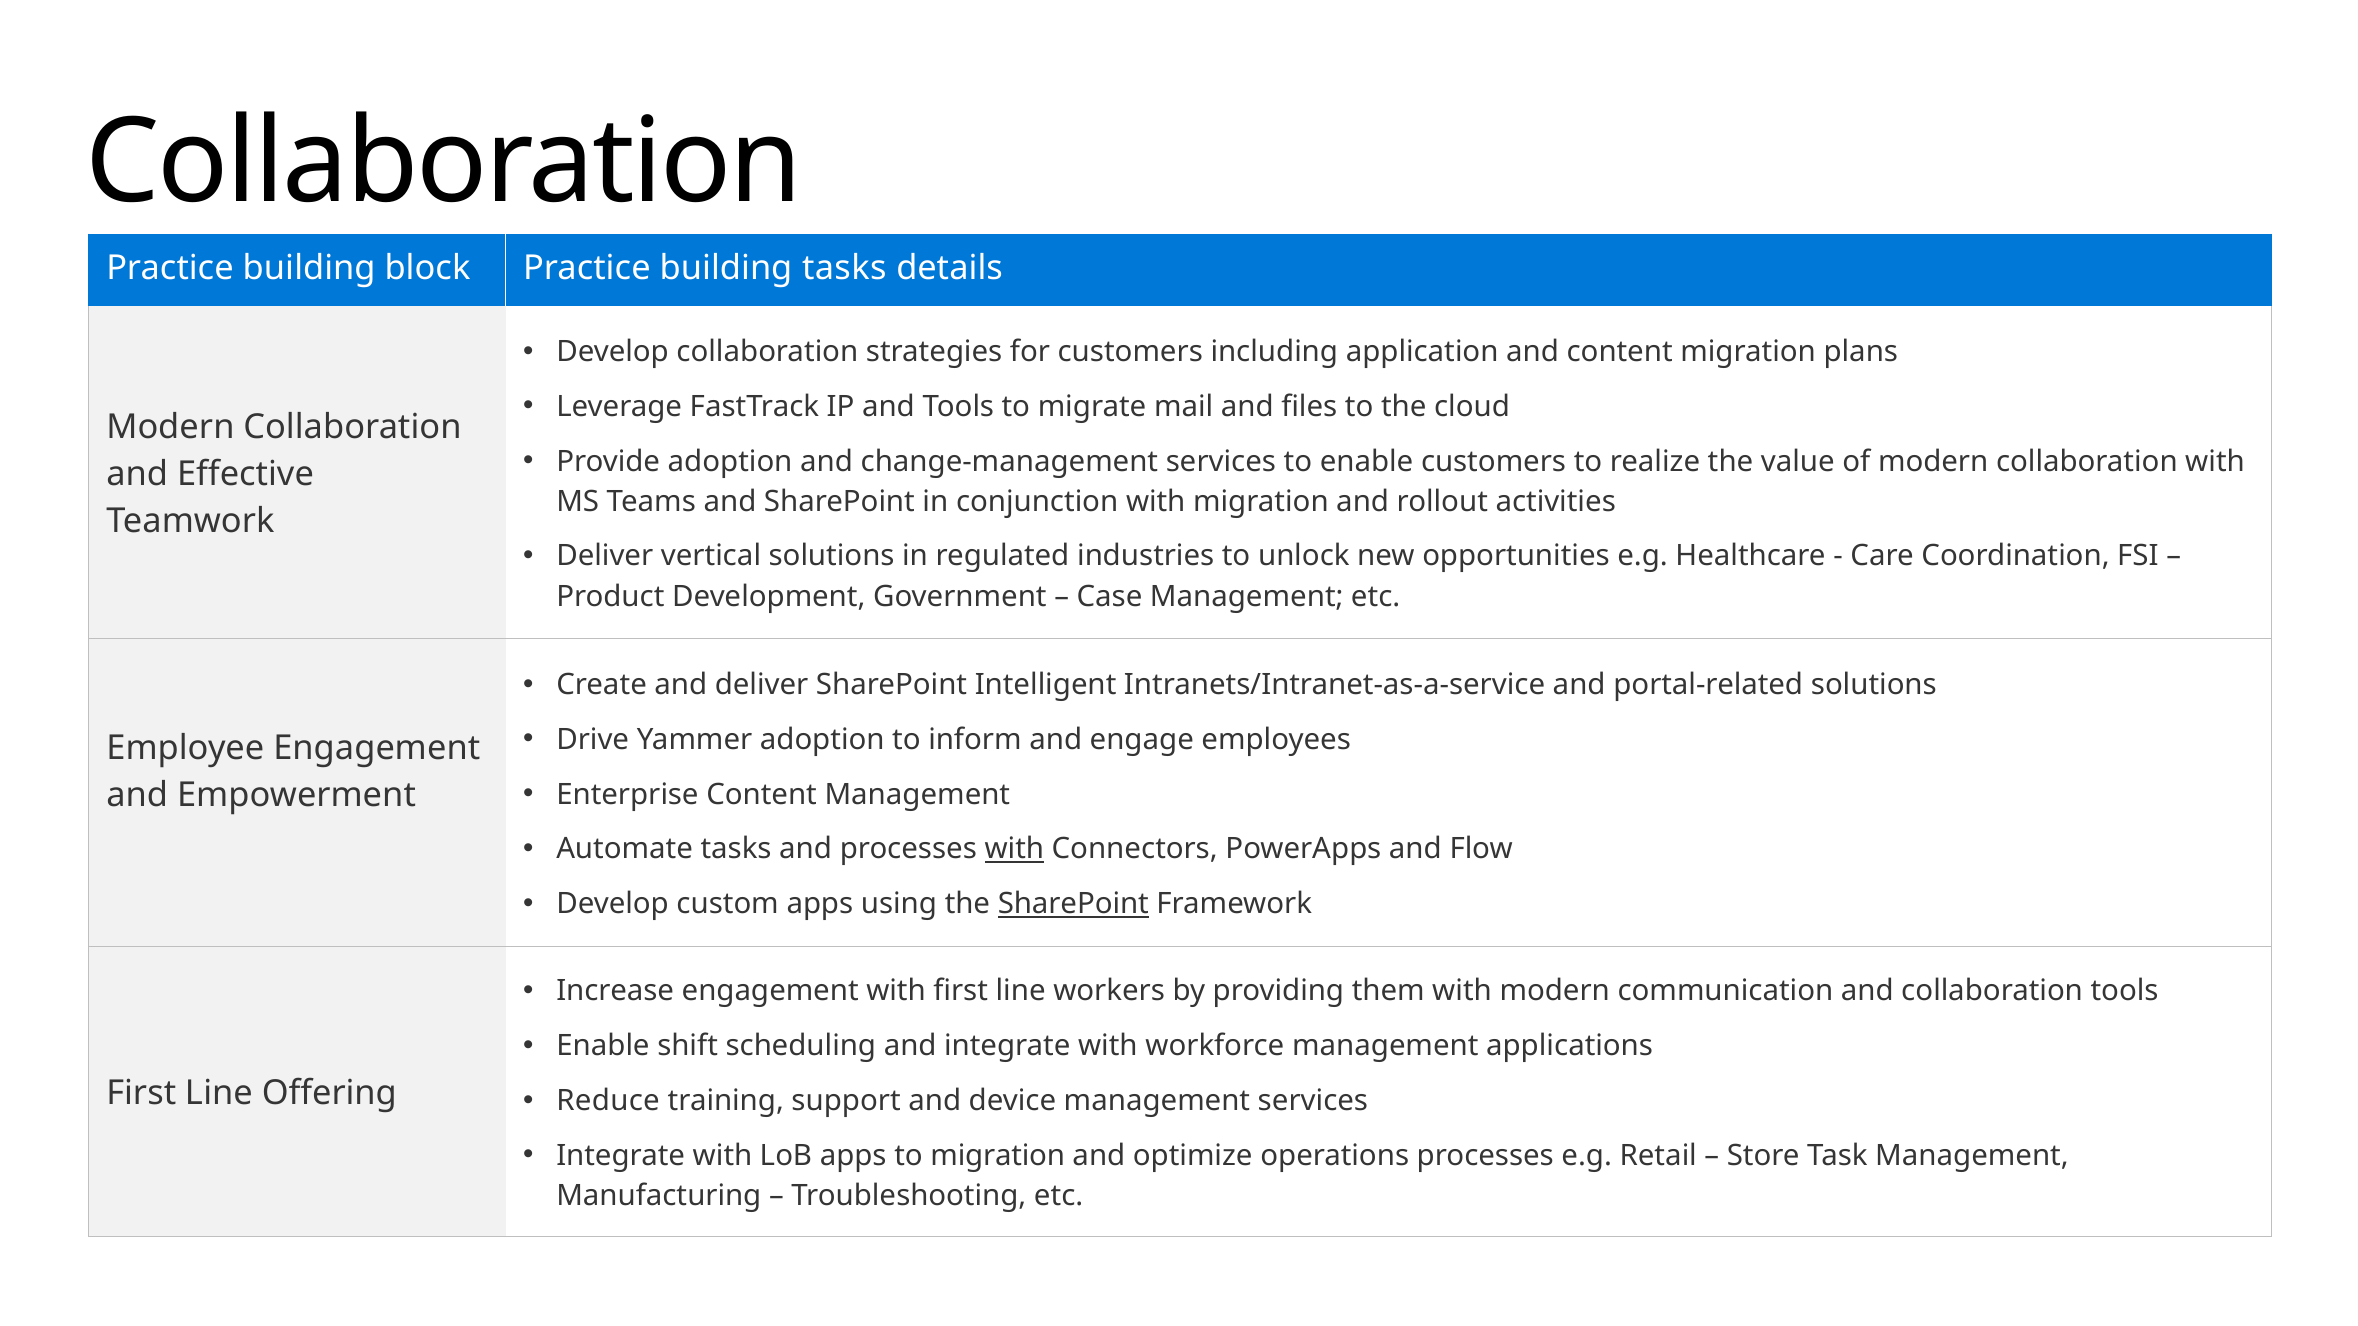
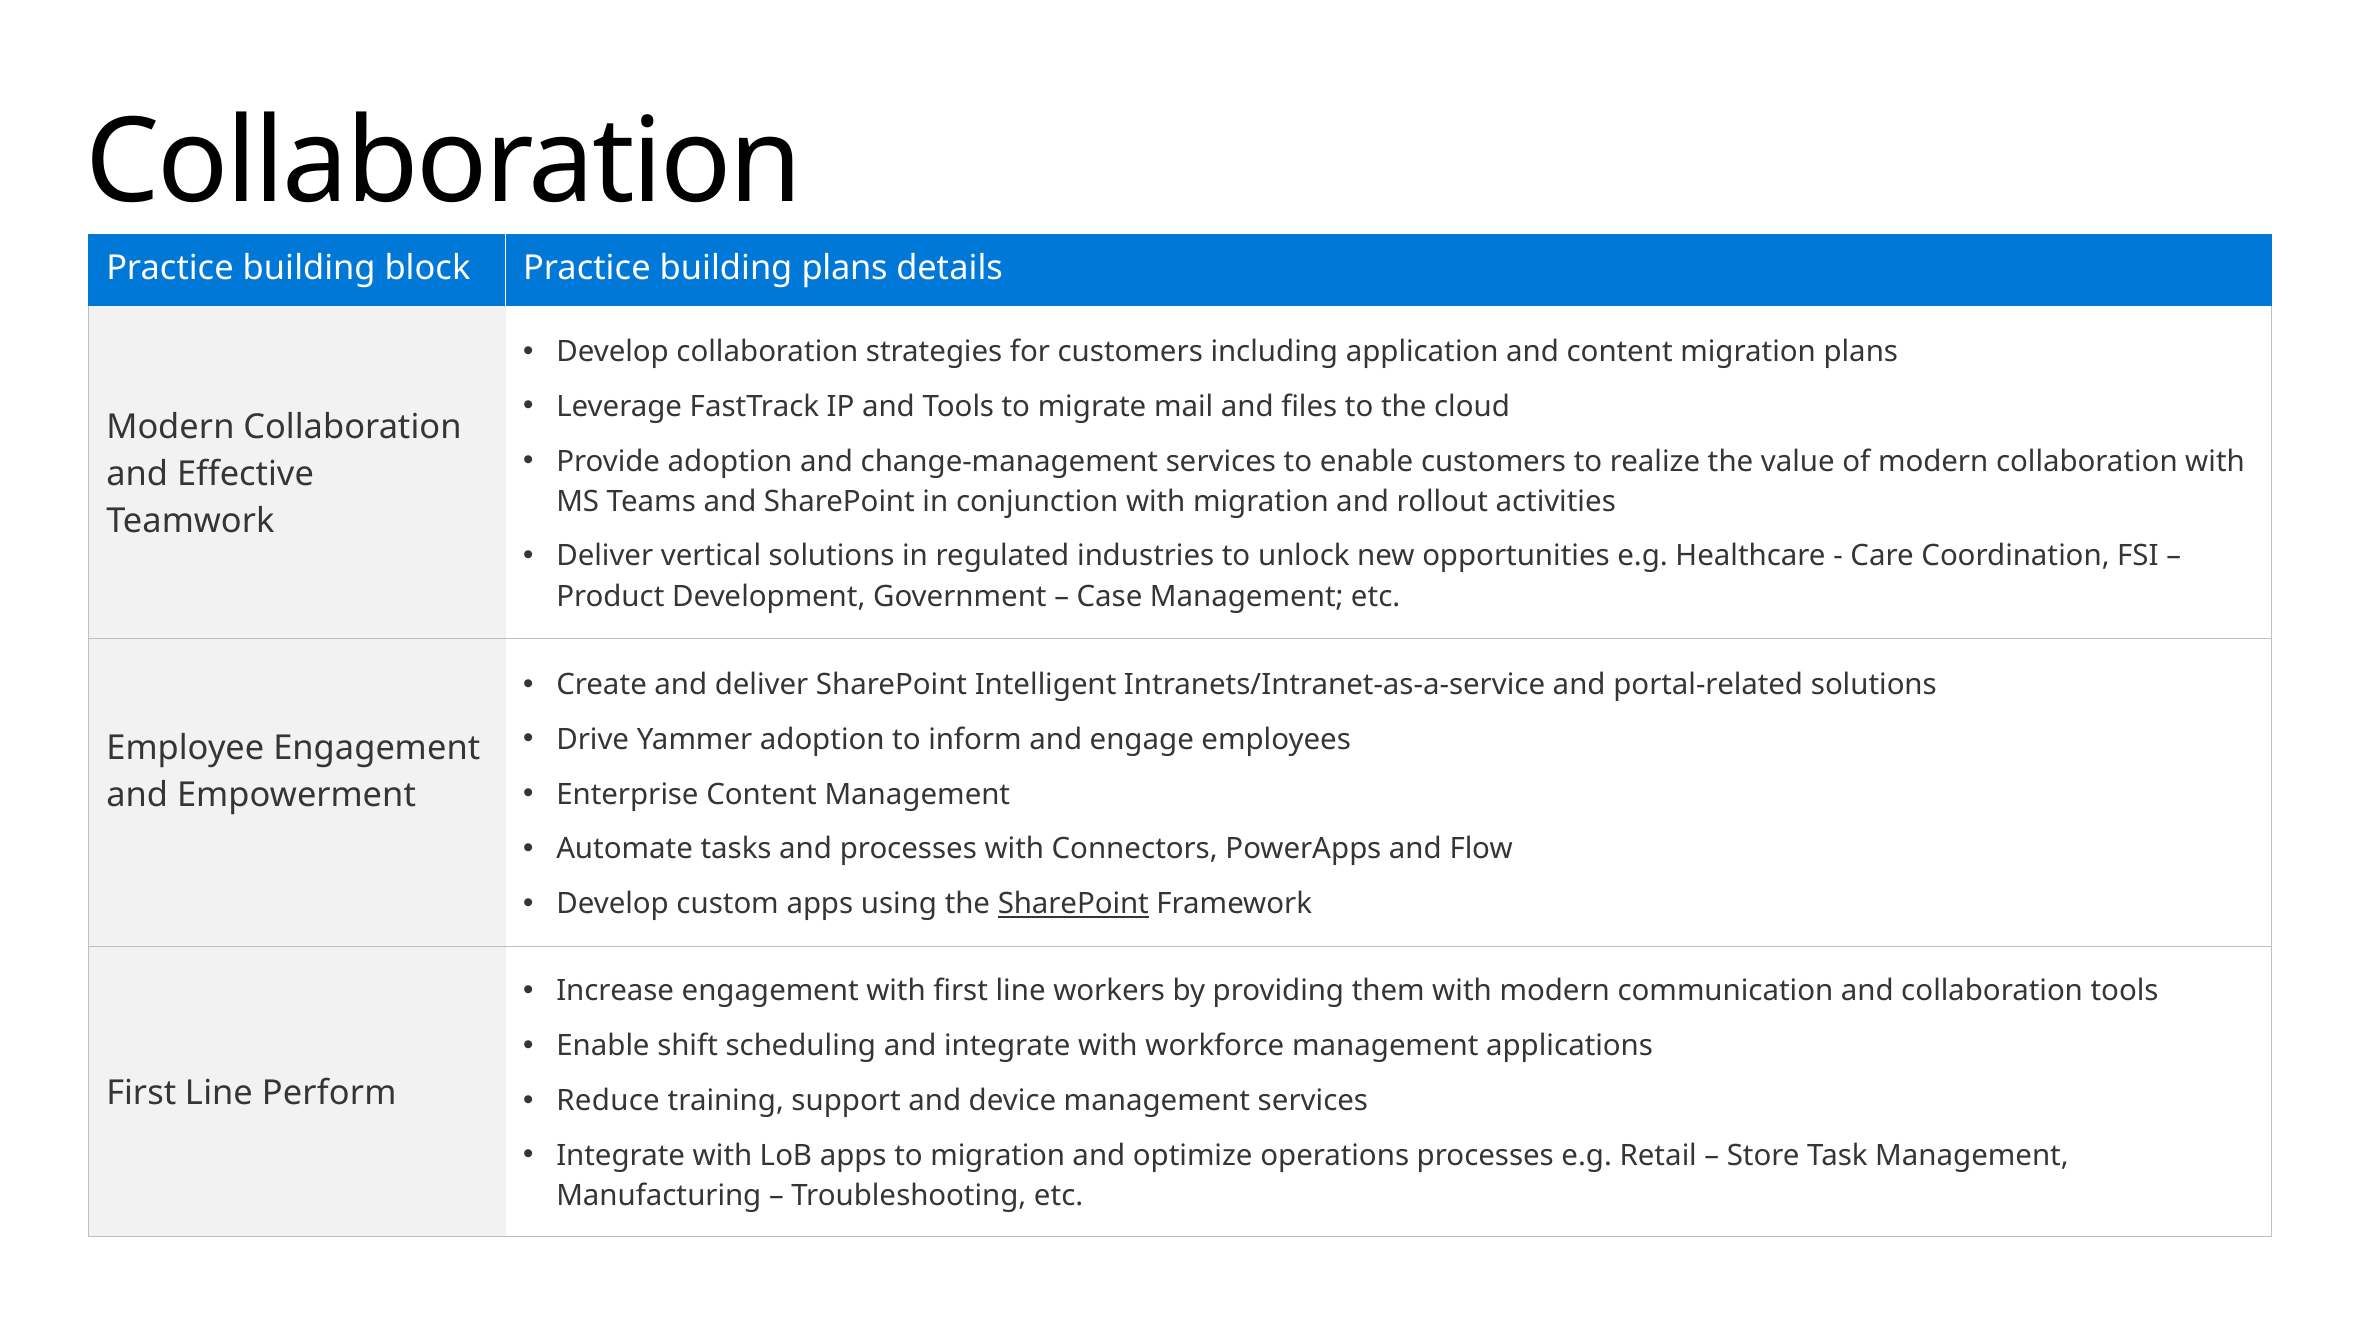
building tasks: tasks -> plans
with at (1014, 849) underline: present -> none
Offering: Offering -> Perform
